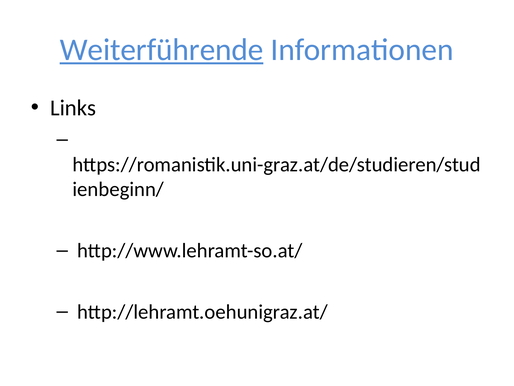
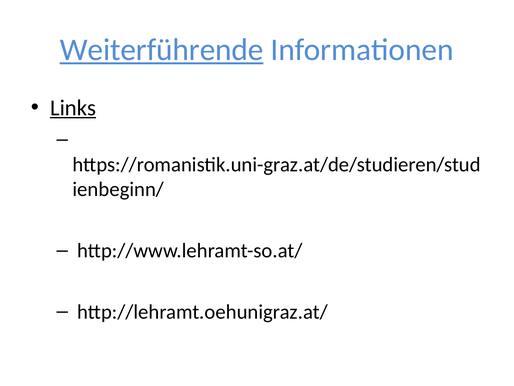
Links underline: none -> present
